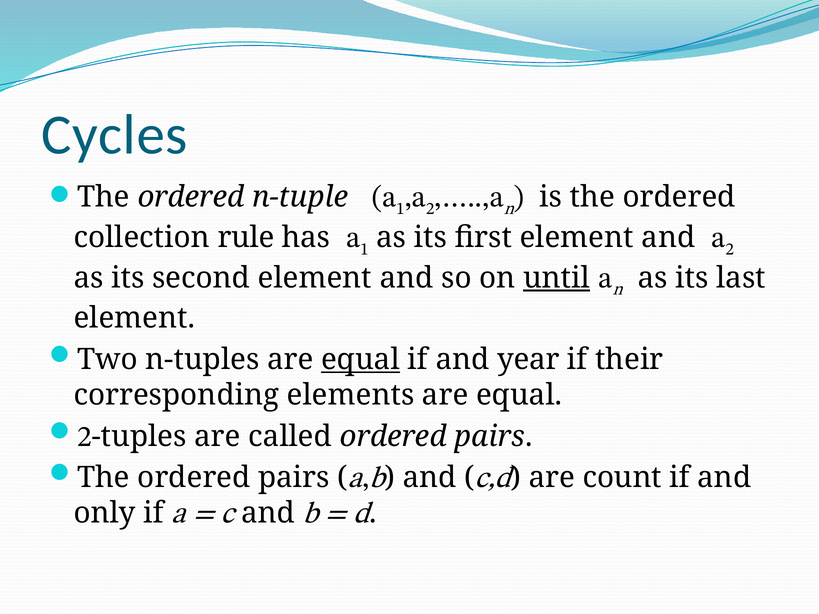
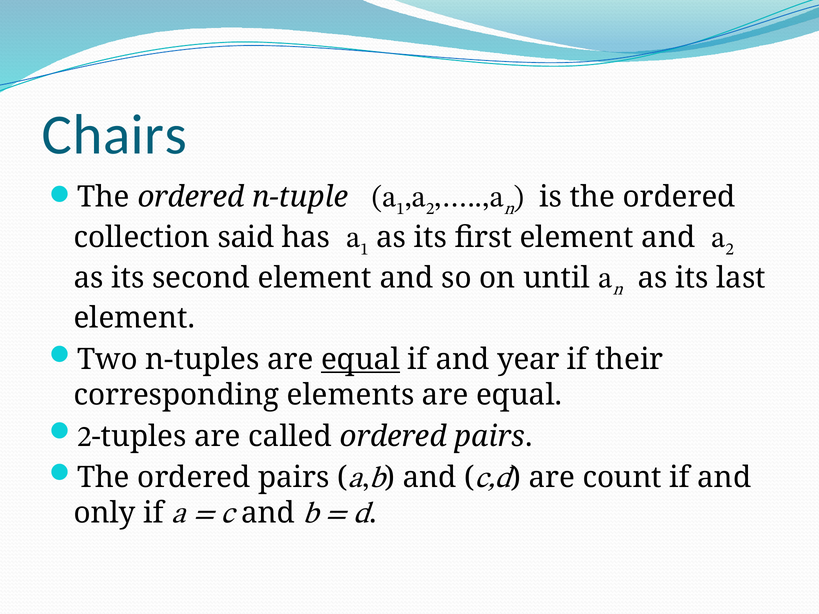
Cycles: Cycles -> Chairs
rule: rule -> said
until underline: present -> none
